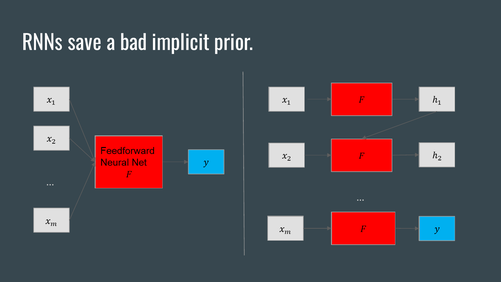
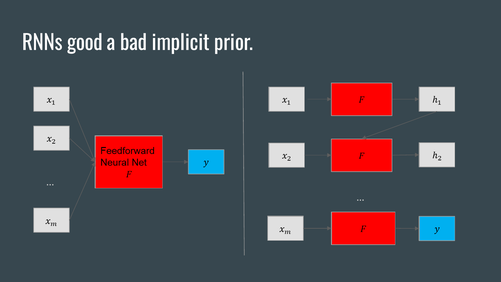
save: save -> good
